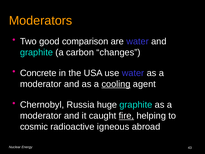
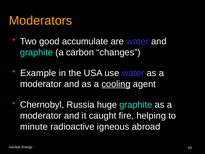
comparison: comparison -> accumulate
Concrete: Concrete -> Example
fire underline: present -> none
cosmic: cosmic -> minute
